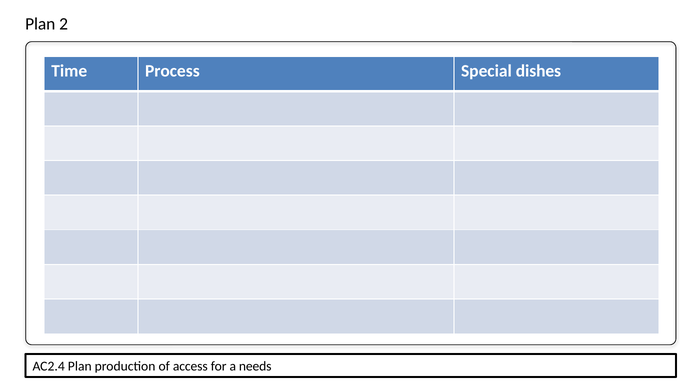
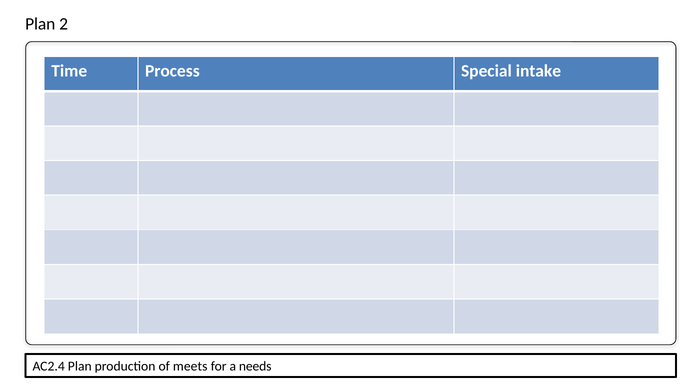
dishes: dishes -> intake
access: access -> meets
